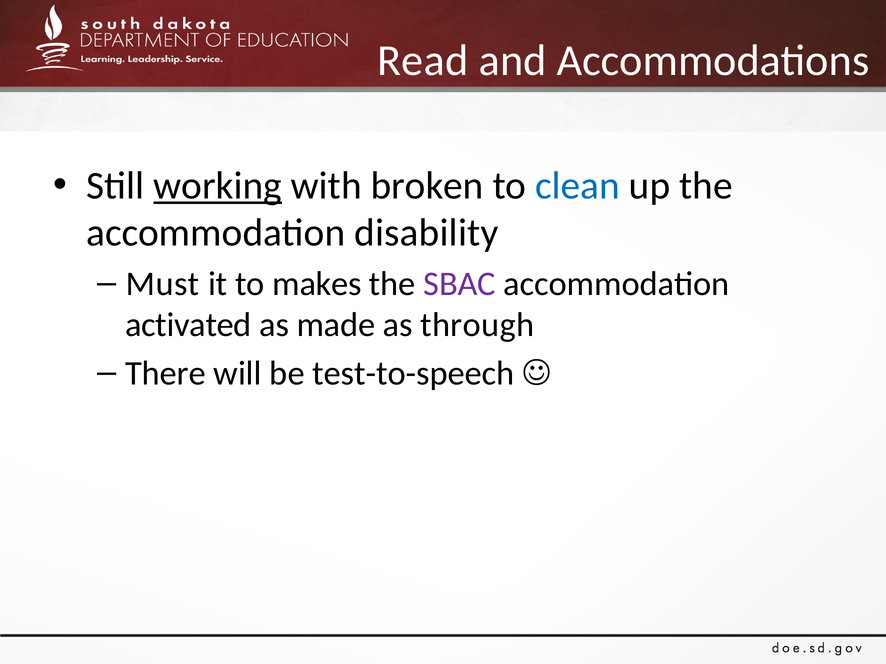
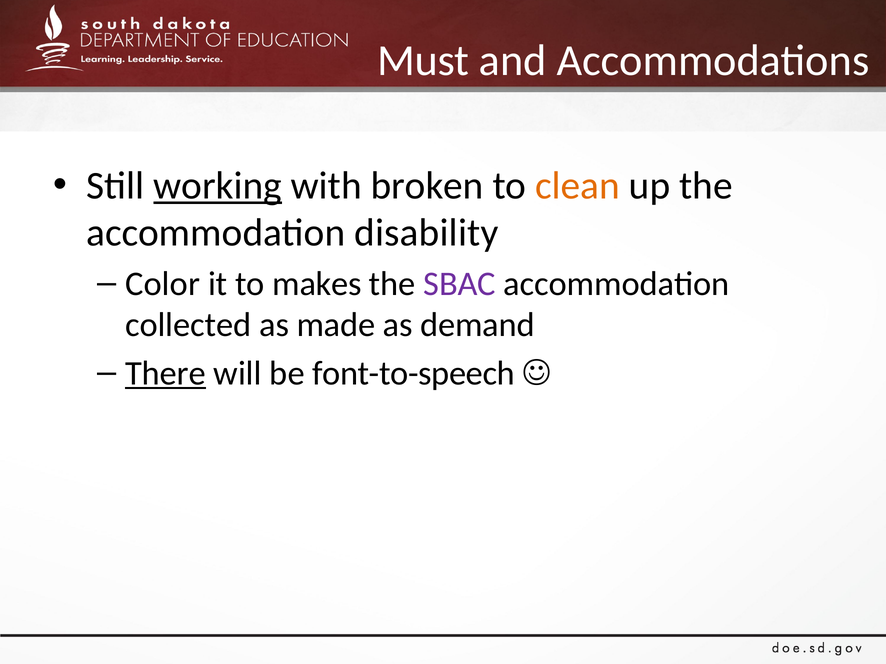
Read: Read -> Must
clean colour: blue -> orange
Must: Must -> Color
activated: activated -> collected
through: through -> demand
There underline: none -> present
test-to-speech: test-to-speech -> font-to-speech
